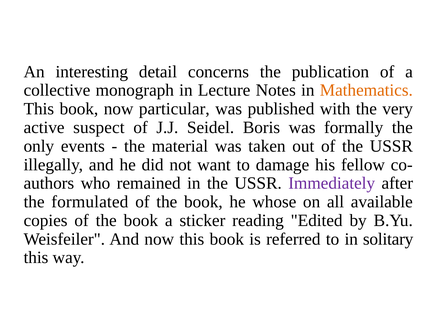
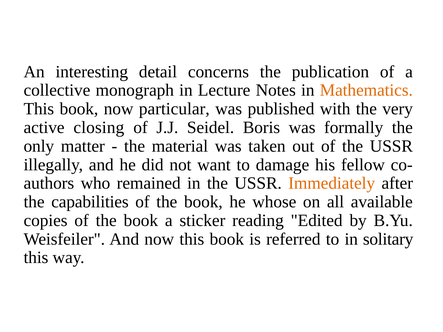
suspect: suspect -> closing
events: events -> matter
Immediately colour: purple -> orange
formulated: formulated -> capabilities
